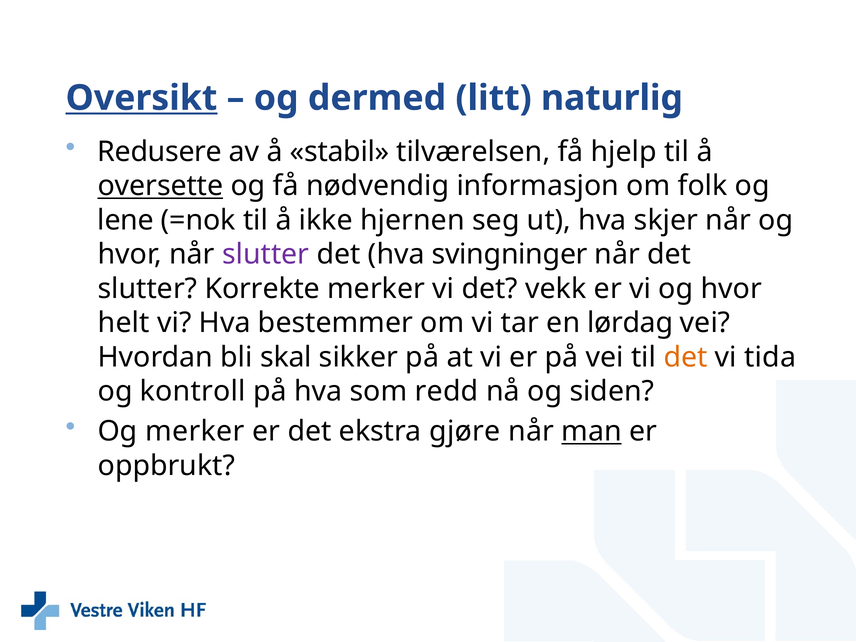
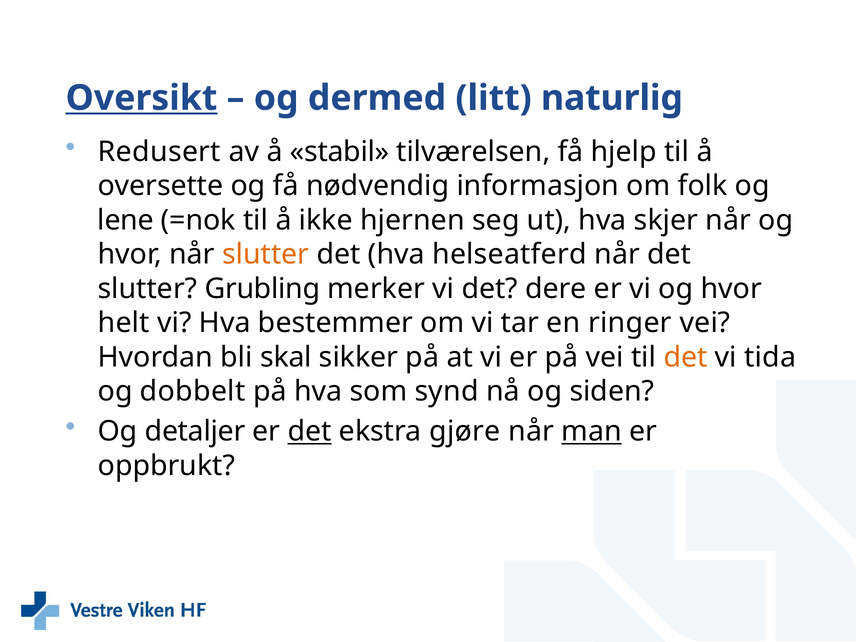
Redusere: Redusere -> Redusert
oversette underline: present -> none
slutter at (266, 255) colour: purple -> orange
svingninger: svingninger -> helseatferd
Korrekte: Korrekte -> Grubling
vekk: vekk -> dere
lørdag: lørdag -> ringer
kontroll: kontroll -> dobbelt
redd: redd -> synd
Og merker: merker -> detaljer
det at (310, 431) underline: none -> present
